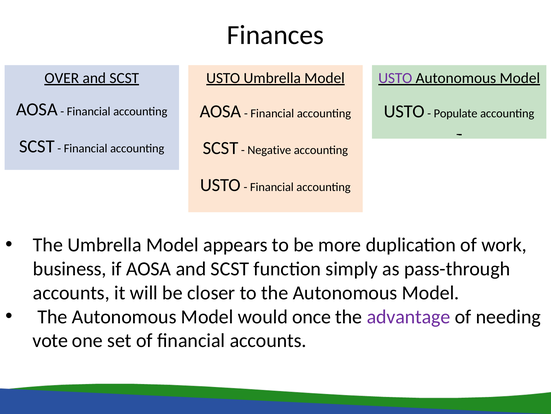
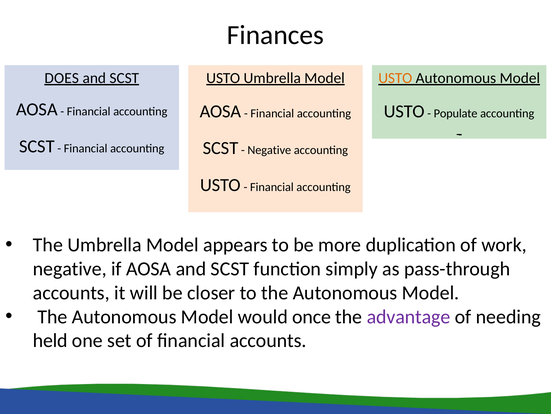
OVER: OVER -> DOES
USTO at (395, 78) colour: purple -> orange
business at (70, 268): business -> negative
vote: vote -> held
